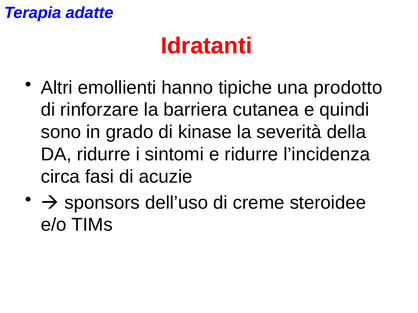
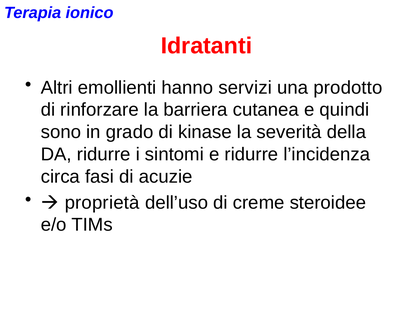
adatte: adatte -> ionico
tipiche: tipiche -> servizi
sponsors: sponsors -> proprietà
